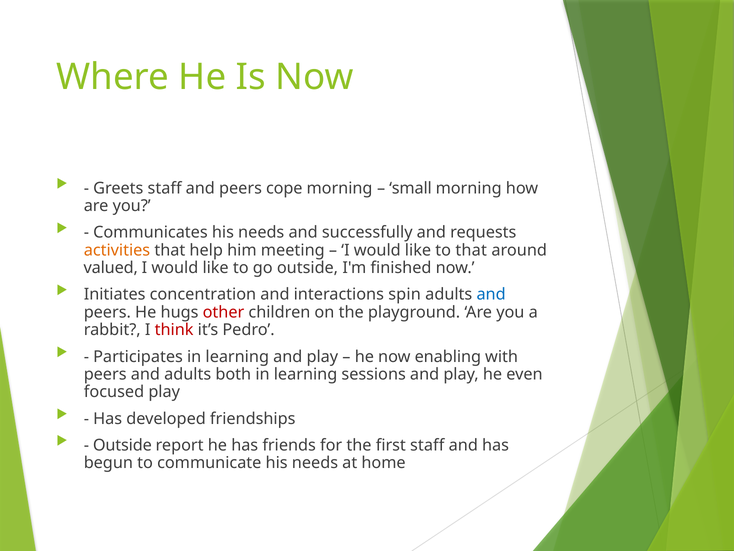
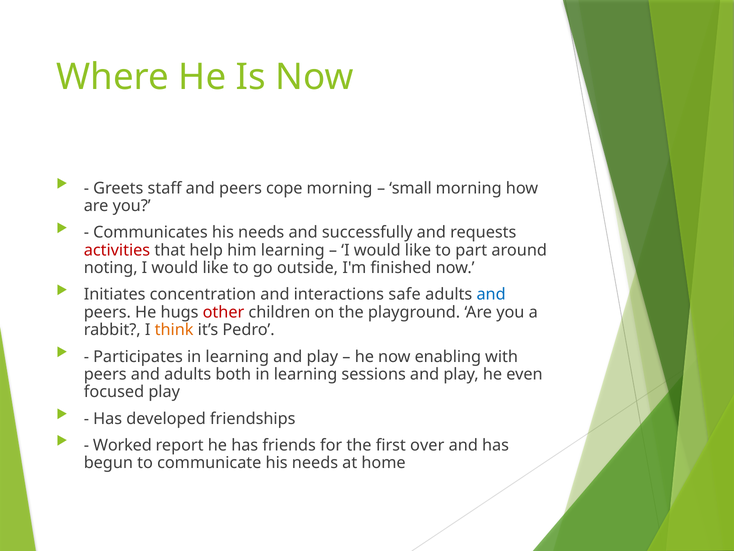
activities colour: orange -> red
him meeting: meeting -> learning
to that: that -> part
valued: valued -> noting
spin: spin -> safe
think colour: red -> orange
Outside at (122, 445): Outside -> Worked
first staff: staff -> over
